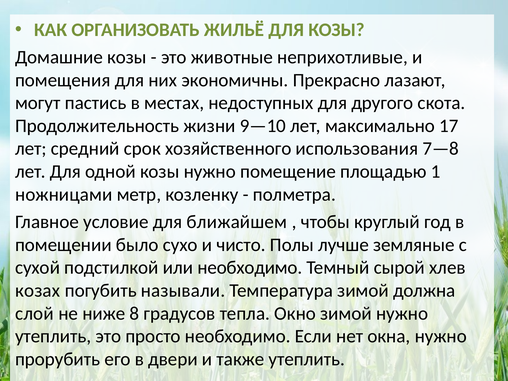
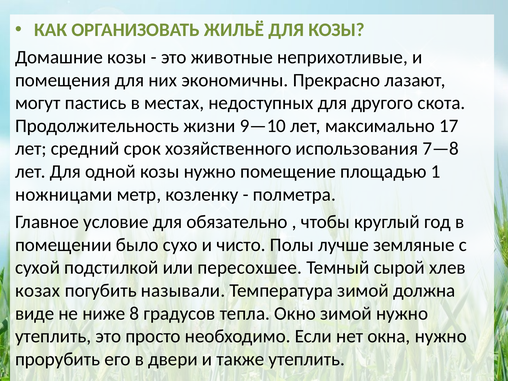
ближайшем: ближайшем -> обязательно
или необходимо: необходимо -> пересохшее
слой: слой -> виде
